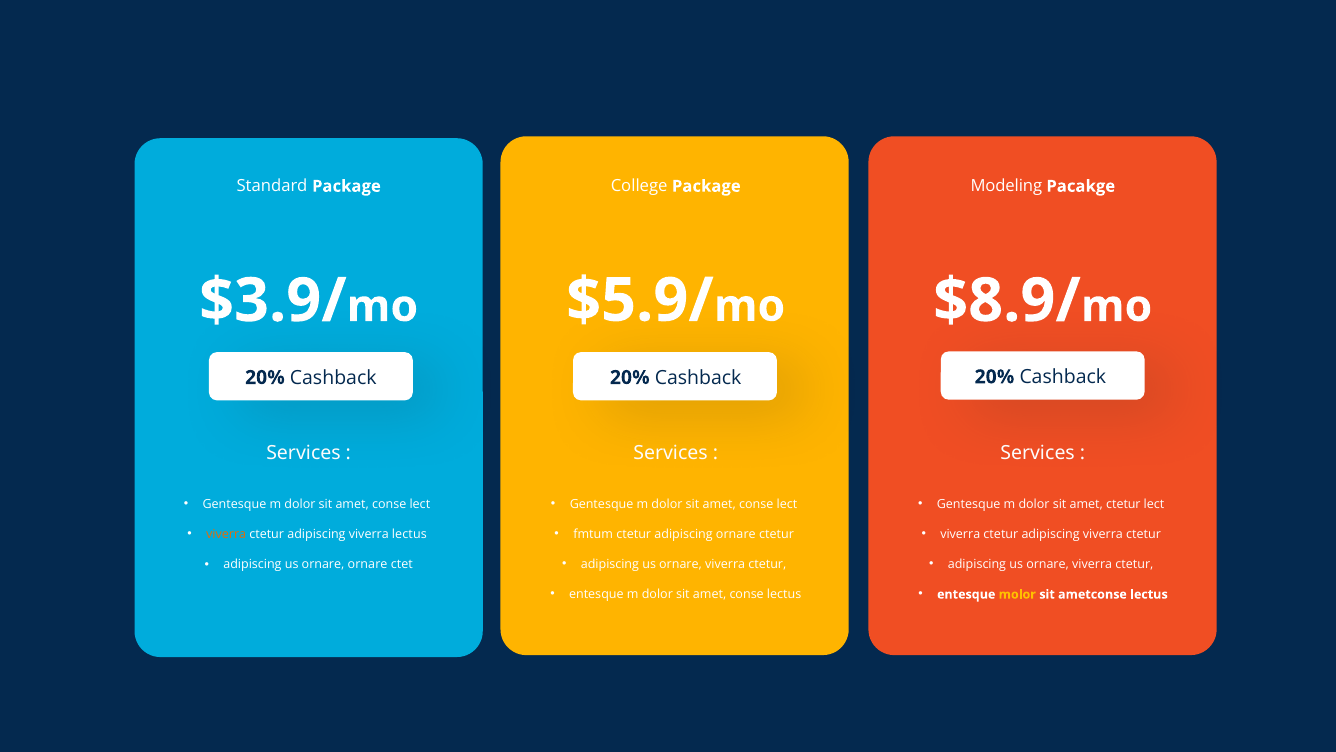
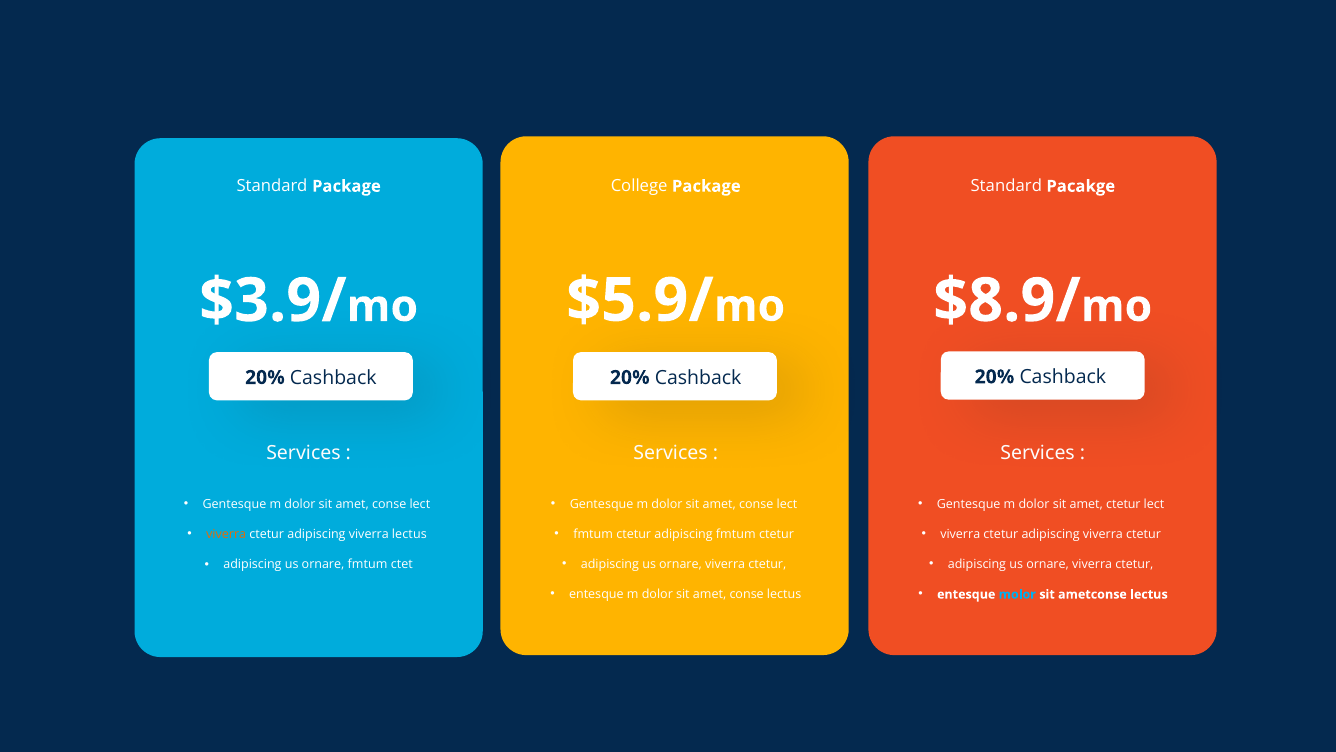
Modeling at (1006, 186): Modeling -> Standard
adipiscing ornare: ornare -> fmtum
ornare ornare: ornare -> fmtum
molor colour: yellow -> light blue
